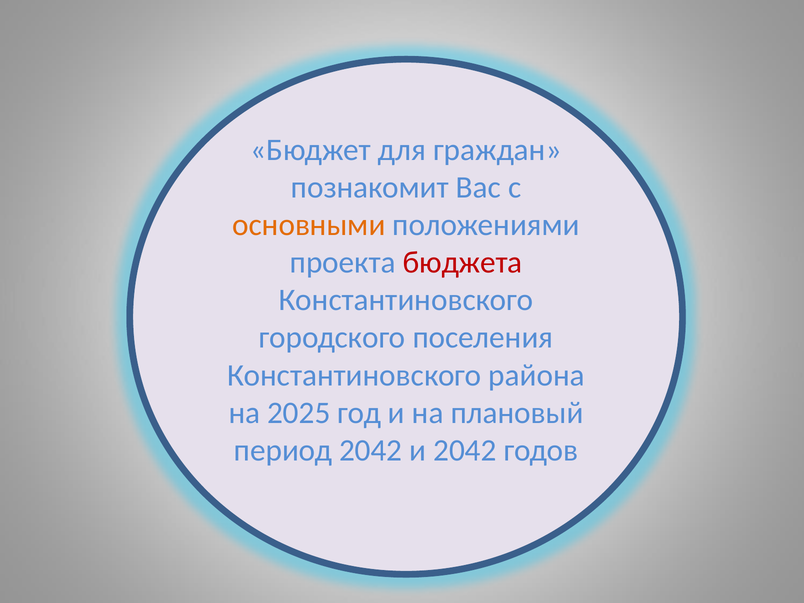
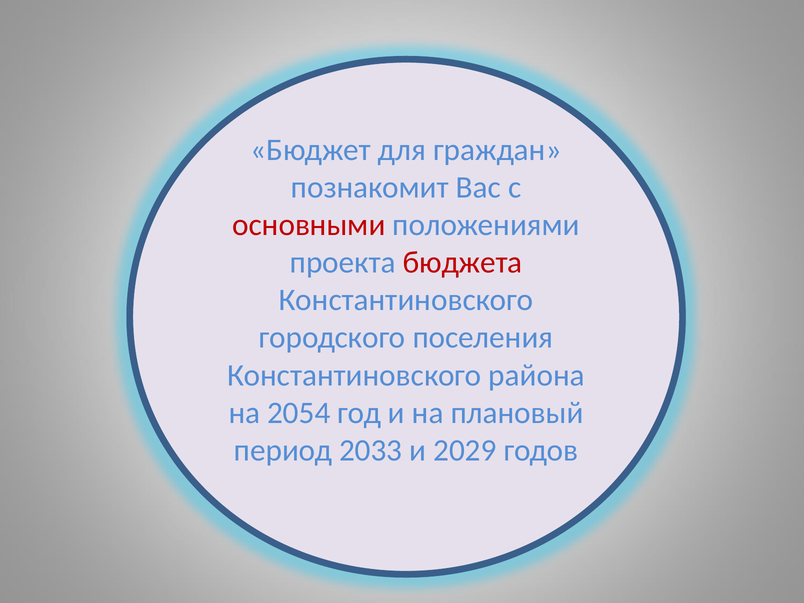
основными colour: orange -> red
2025: 2025 -> 2054
период 2042: 2042 -> 2033
и 2042: 2042 -> 2029
